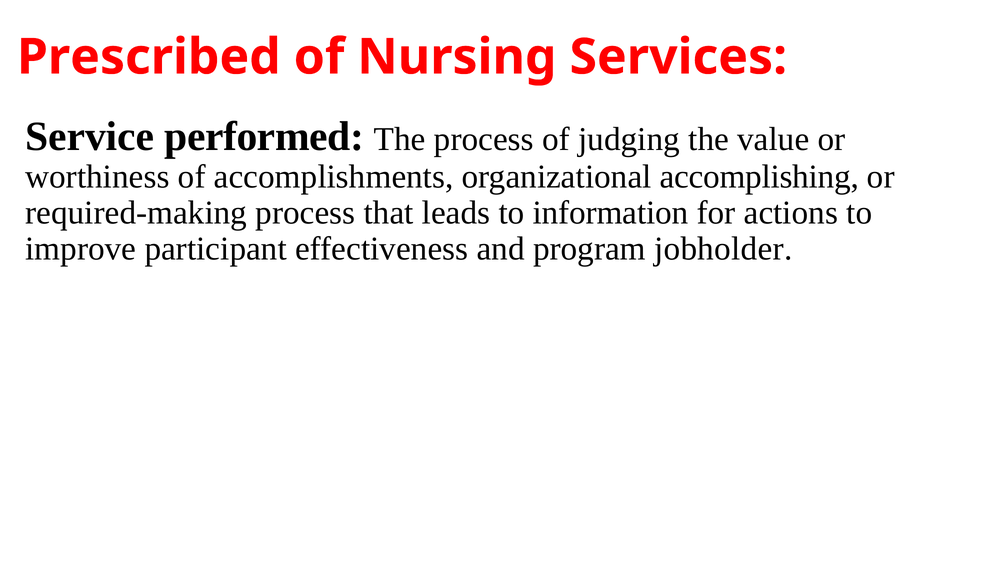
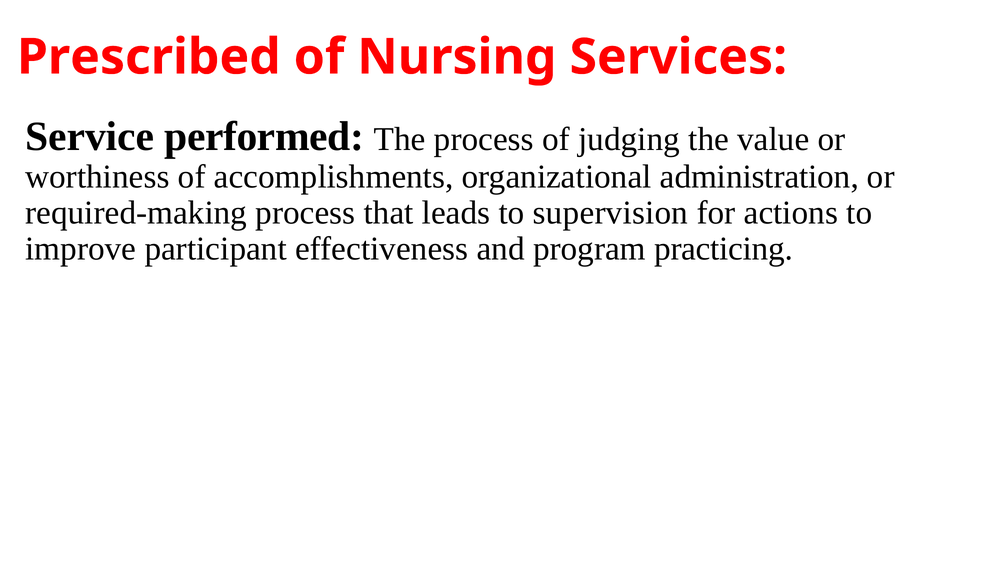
accomplishing: accomplishing -> administration
information: information -> supervision
jobholder: jobholder -> practicing
